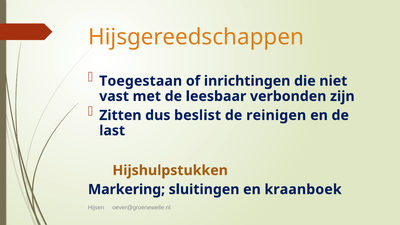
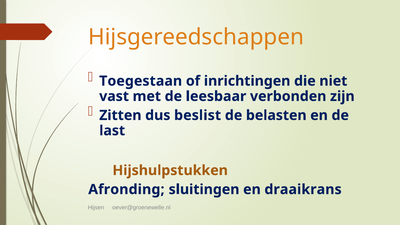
reinigen: reinigen -> belasten
Markering: Markering -> Afronding
kraanboek: kraanboek -> draaikrans
